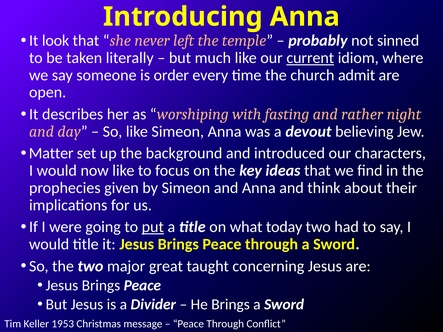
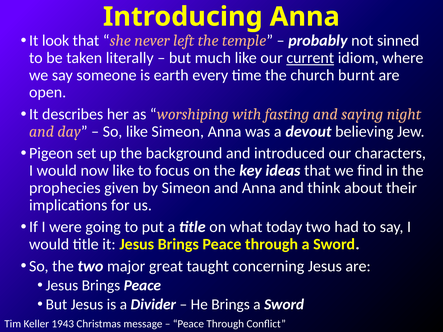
order: order -> earth
admit: admit -> burnt
rather: rather -> saying
Matter: Matter -> Pigeon
put underline: present -> none
1953: 1953 -> 1943
